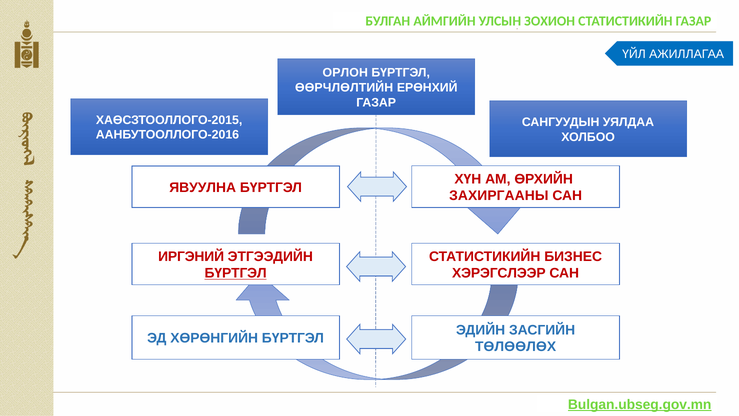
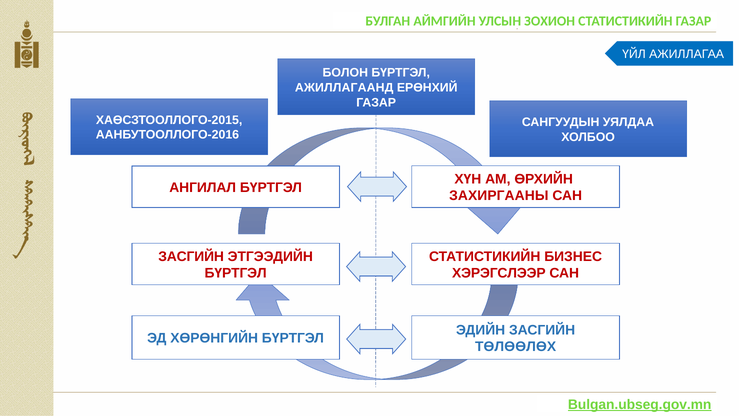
ОРЛОН: ОРЛОН -> БОЛОН
ӨӨРЧЛӨЛТИЙН: ӨӨРЧЛӨЛТИЙН -> АЖИЛЛАГААНД
ЯВУУЛНА: ЯВУУЛНА -> АНГИЛАЛ
ИРГЭНИЙ at (191, 256): ИРГЭНИЙ -> ЗАСГИЙН
БҮРТГЭЛ at (236, 273) underline: present -> none
